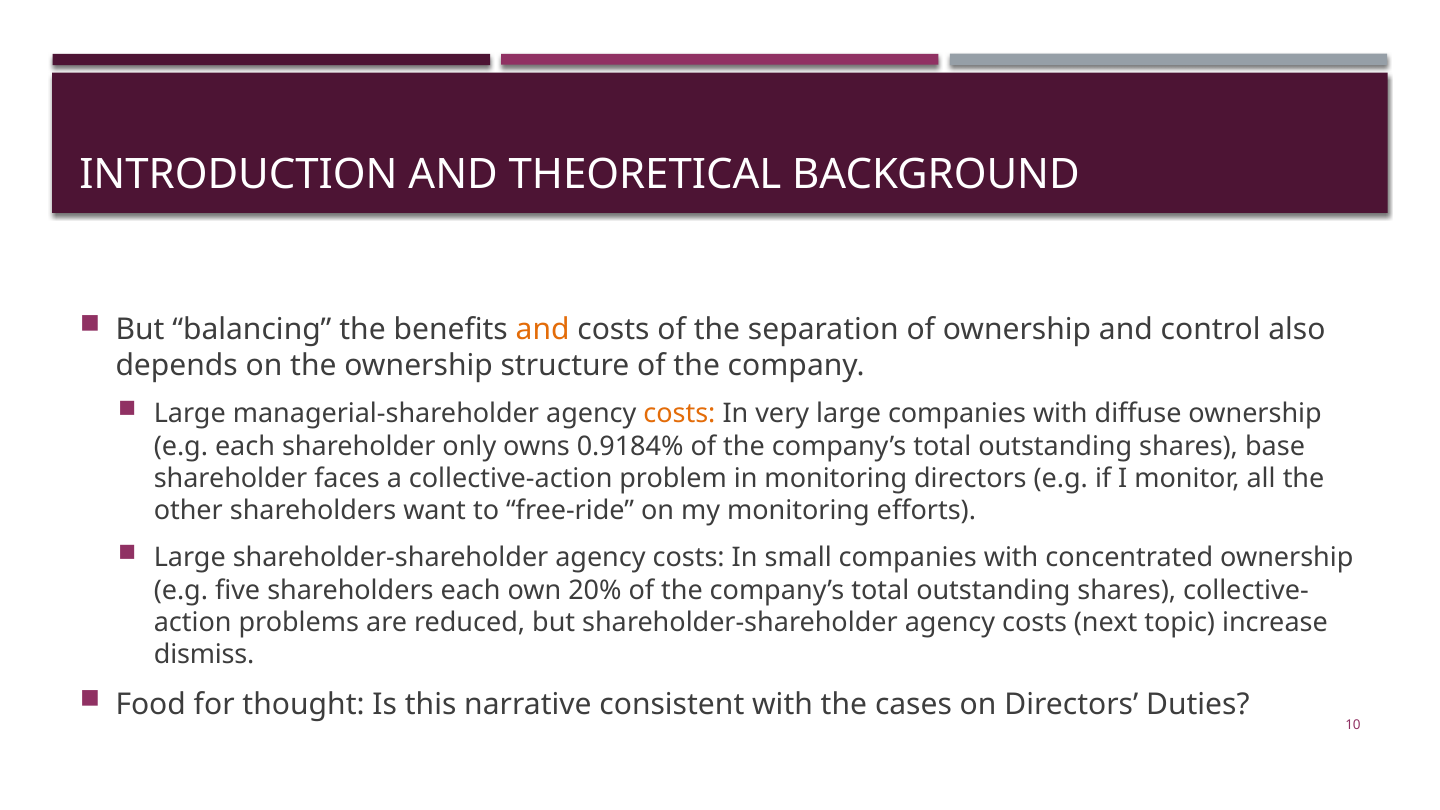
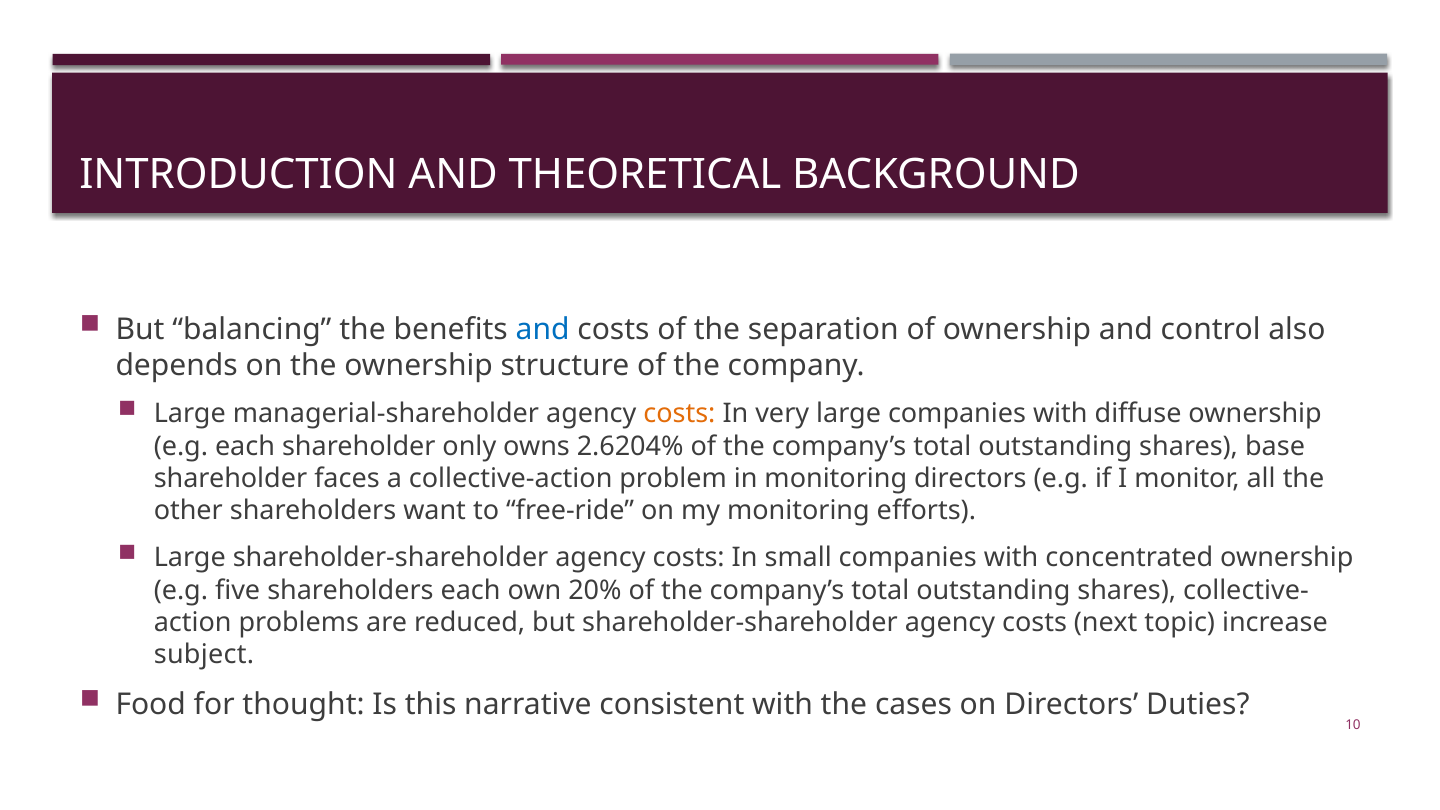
and at (543, 329) colour: orange -> blue
0.9184%: 0.9184% -> 2.6204%
dismiss: dismiss -> subject
